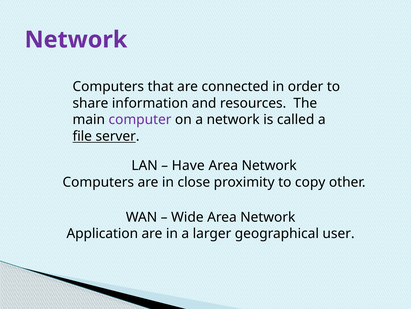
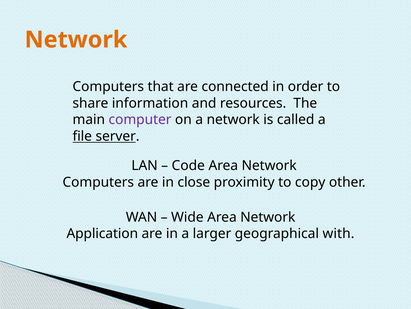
Network at (76, 40) colour: purple -> orange
Have: Have -> Code
user: user -> with
